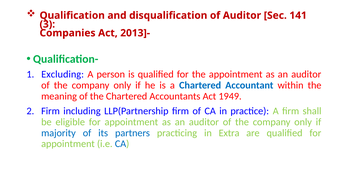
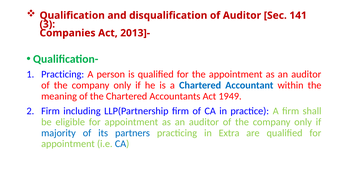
Excluding at (63, 74): Excluding -> Practicing
